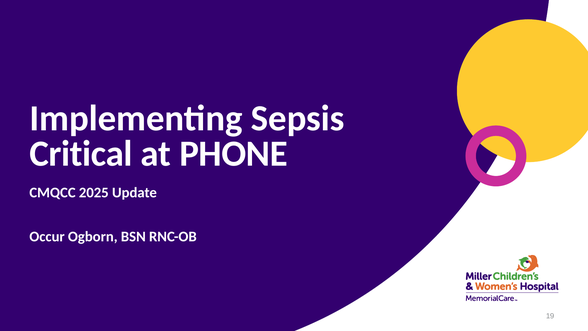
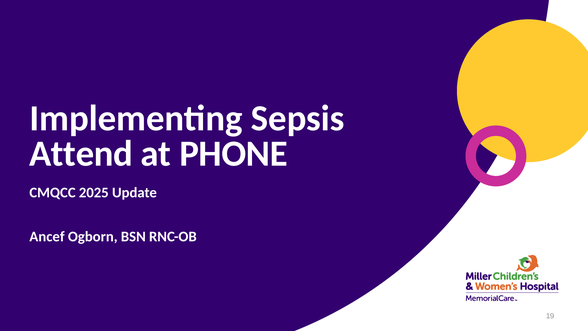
Critical: Critical -> Attend
Occur: Occur -> Ancef
